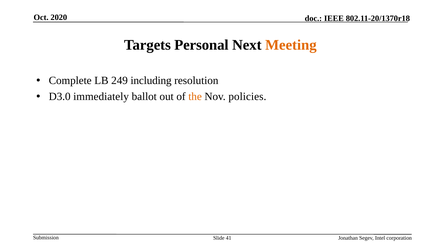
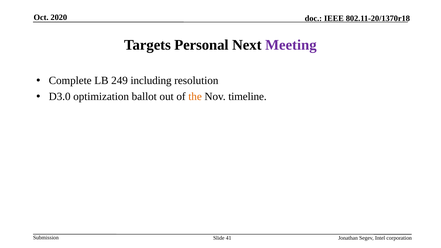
Meeting colour: orange -> purple
immediately: immediately -> optimization
policies: policies -> timeline
